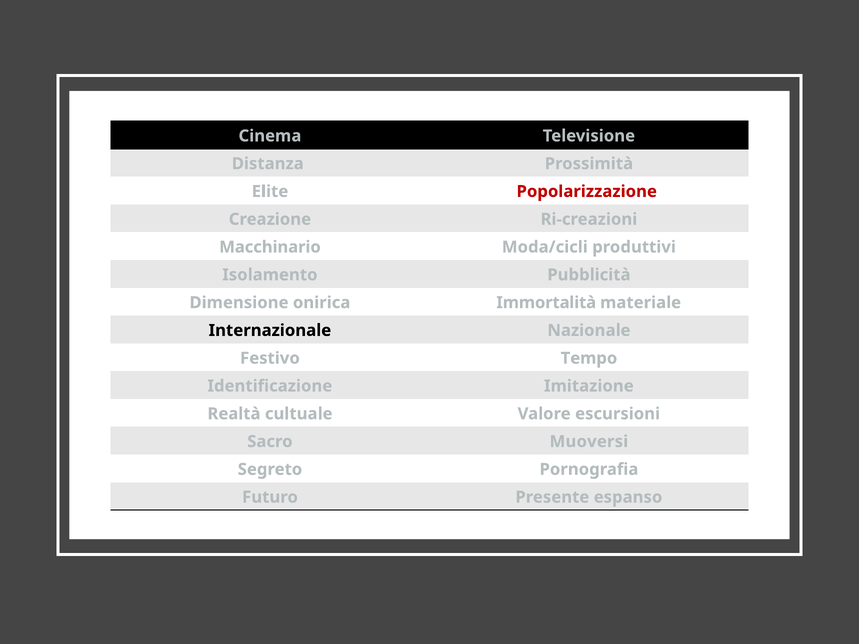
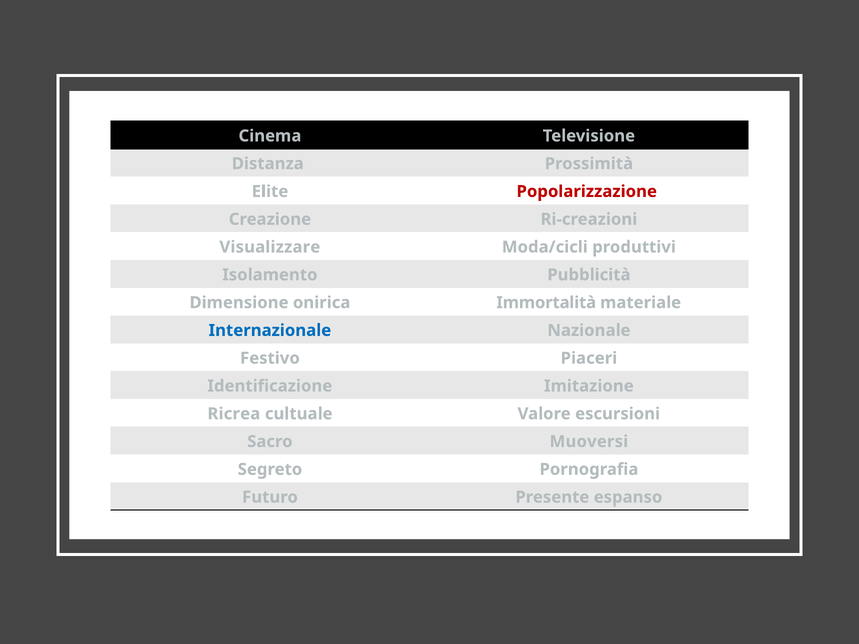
Macchinario: Macchinario -> Visualizzare
Internazionale colour: black -> blue
Tempo: Tempo -> Piaceri
Realtà: Realtà -> Ricrea
